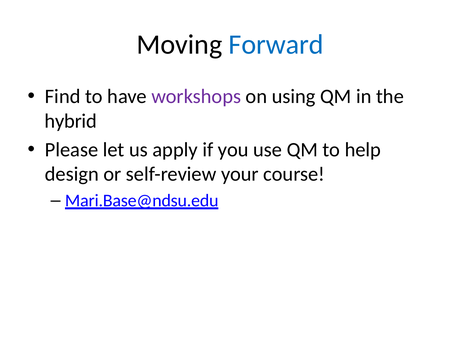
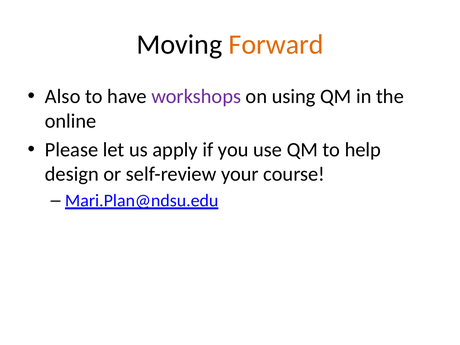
Forward colour: blue -> orange
Find: Find -> Also
hybrid: hybrid -> online
Mari.Base@ndsu.edu: Mari.Base@ndsu.edu -> Mari.Plan@ndsu.edu
